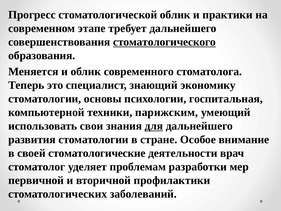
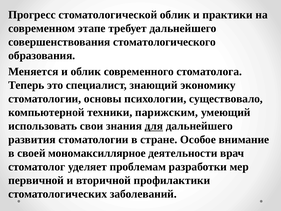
стоматологического underline: present -> none
госпитальная: госпитальная -> существовало
стоматологические: стоматологические -> мономаксиллярное
